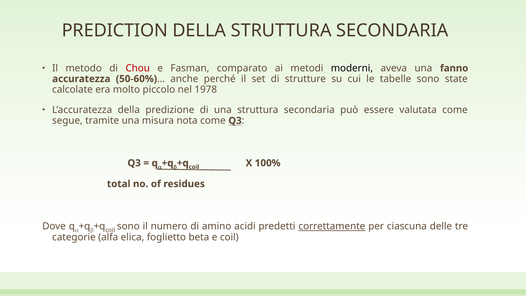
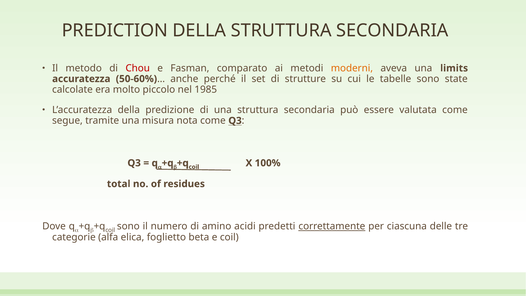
moderni colour: black -> orange
fanno: fanno -> limits
1978: 1978 -> 1985
